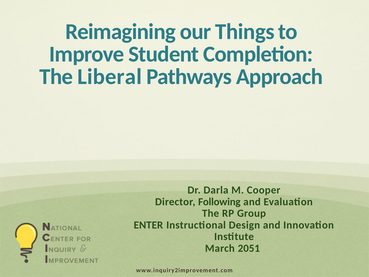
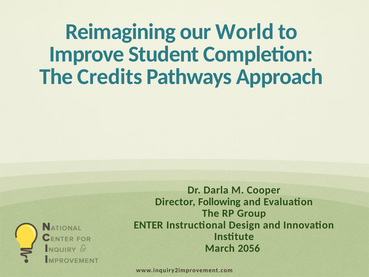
Things: Things -> World
Liberal: Liberal -> Credits
2051: 2051 -> 2056
